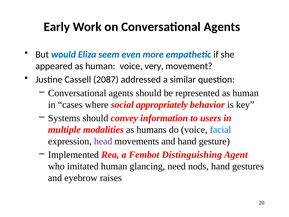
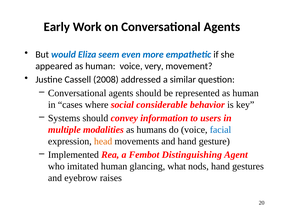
2087: 2087 -> 2008
appropriately: appropriately -> considerable
head colour: purple -> orange
need: need -> what
